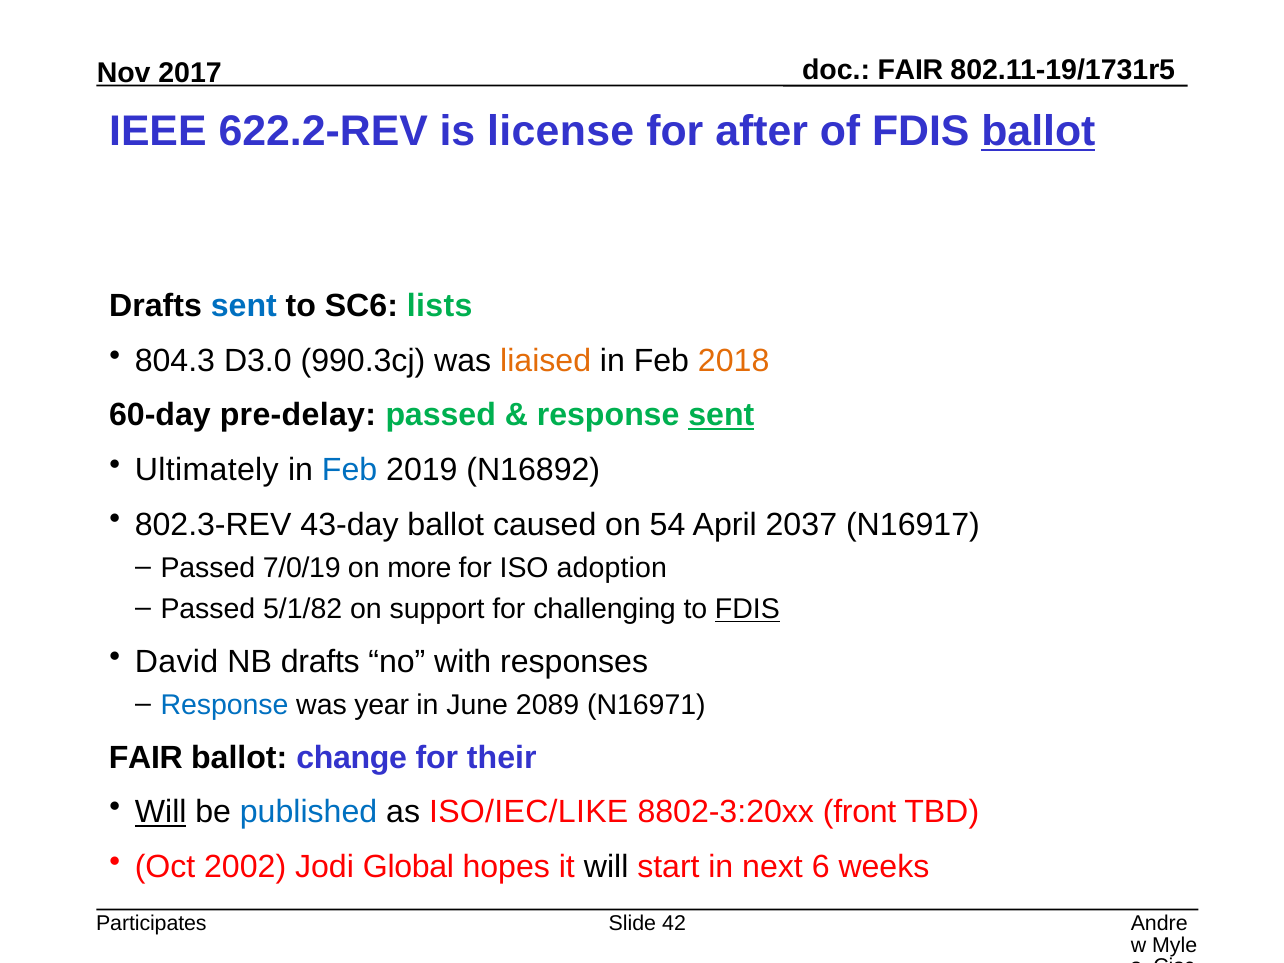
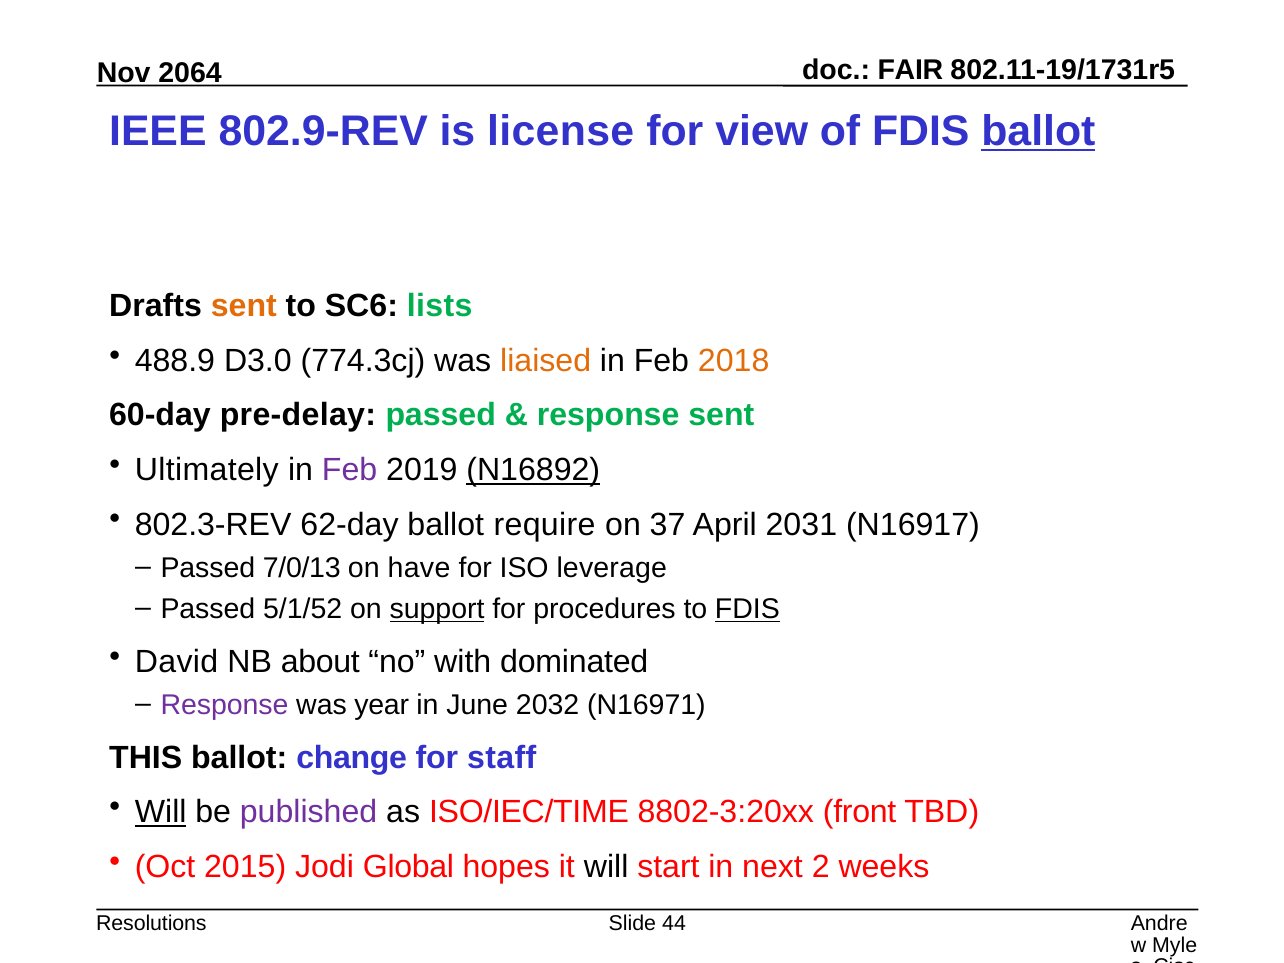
2017: 2017 -> 2064
622.2-REV: 622.2-REV -> 802.9-REV
after: after -> view
sent at (244, 306) colour: blue -> orange
804.3: 804.3 -> 488.9
990.3cj: 990.3cj -> 774.3cj
sent at (721, 415) underline: present -> none
Feb at (350, 470) colour: blue -> purple
N16892 underline: none -> present
43-day: 43-day -> 62-day
caused: caused -> require
54: 54 -> 37
2037: 2037 -> 2031
7/0/19: 7/0/19 -> 7/0/13
more: more -> have
adoption: adoption -> leverage
5/1/82: 5/1/82 -> 5/1/52
support underline: none -> present
challenging: challenging -> procedures
NB drafts: drafts -> about
responses: responses -> dominated
Response at (224, 705) colour: blue -> purple
2089: 2089 -> 2032
FAIR at (146, 758): FAIR -> THIS
their: their -> staff
published colour: blue -> purple
ISO/IEC/LIKE: ISO/IEC/LIKE -> ISO/IEC/TIME
2002: 2002 -> 2015
6: 6 -> 2
Participates: Participates -> Resolutions
42: 42 -> 44
